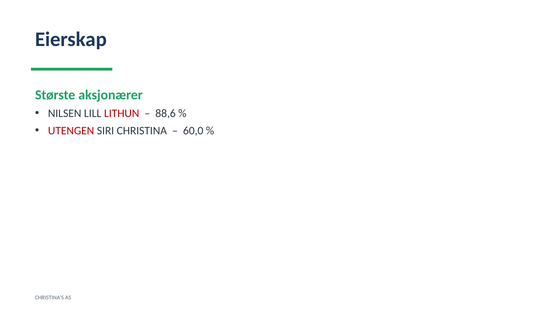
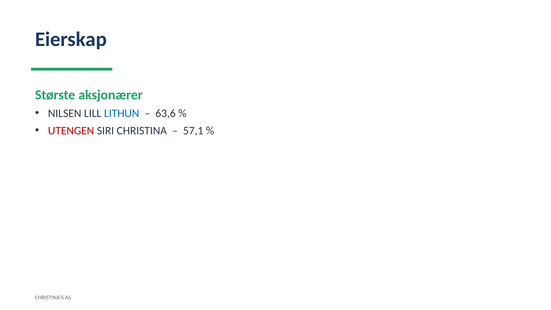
LITHUN colour: red -> blue
88,6: 88,6 -> 63,6
60,0: 60,0 -> 57,1
